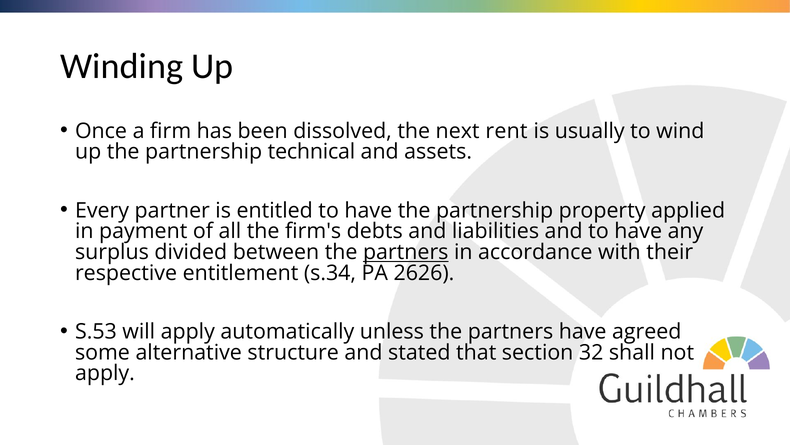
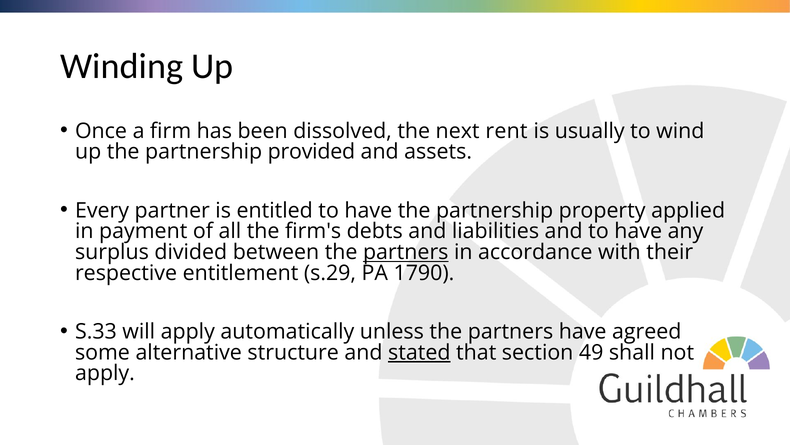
technical: technical -> provided
s.34: s.34 -> s.29
2626: 2626 -> 1790
S.53: S.53 -> S.33
stated underline: none -> present
32: 32 -> 49
